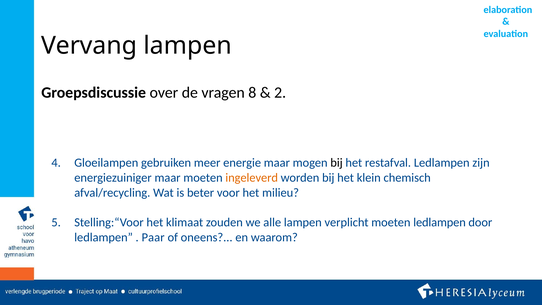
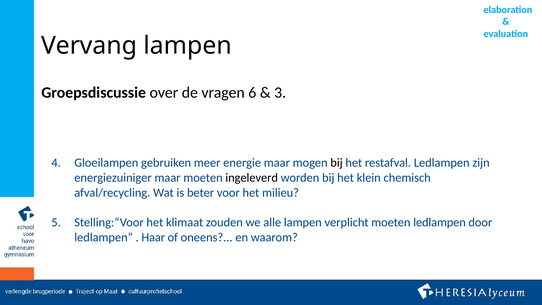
8: 8 -> 6
2: 2 -> 3
ingeleverd colour: orange -> black
Paar: Paar -> Haar
